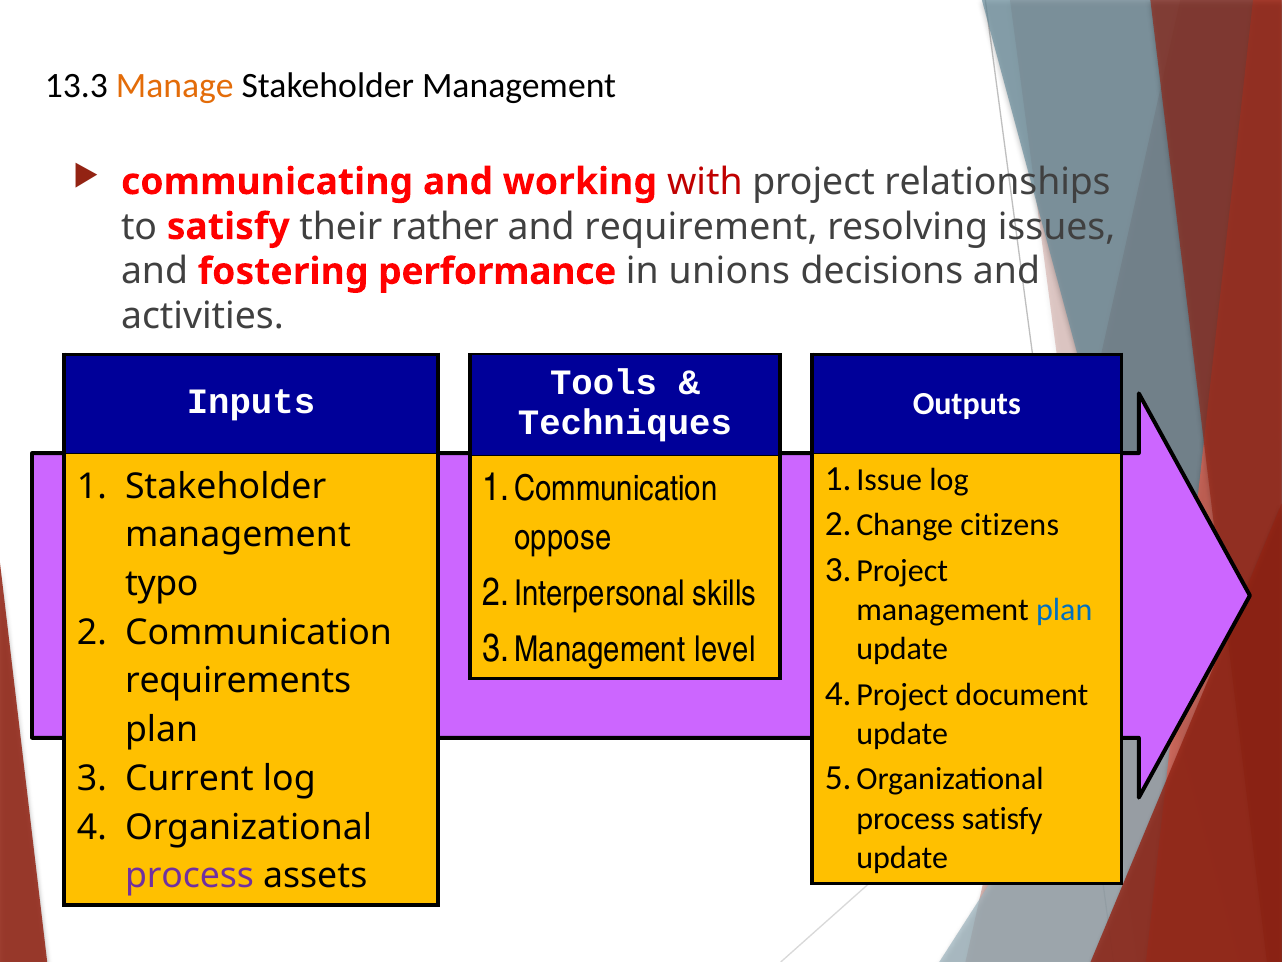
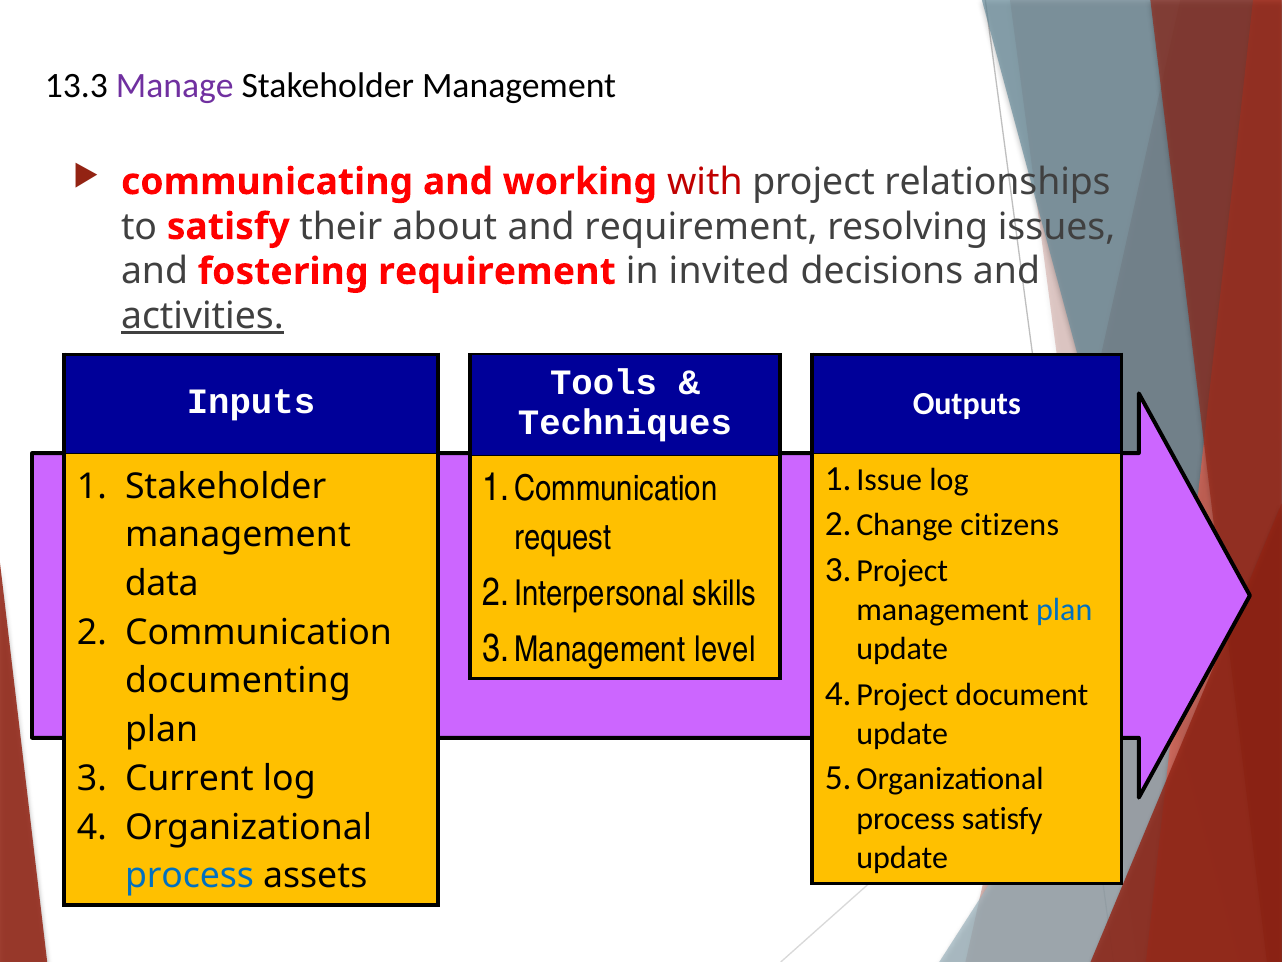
Manage colour: orange -> purple
rather: rather -> about
fostering performance: performance -> requirement
unions: unions -> invited
activities underline: none -> present
oppose: oppose -> request
typo: typo -> data
requirements: requirements -> documenting
process at (189, 876) colour: purple -> blue
